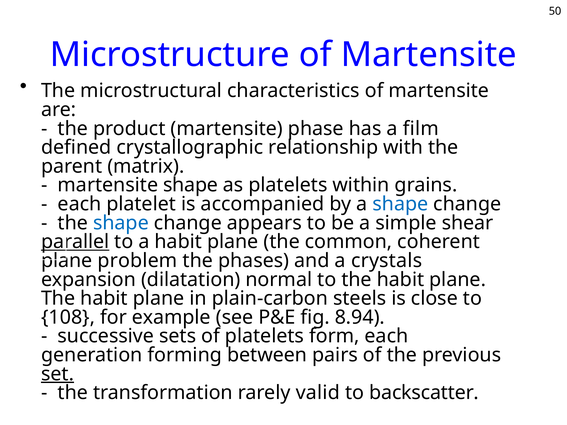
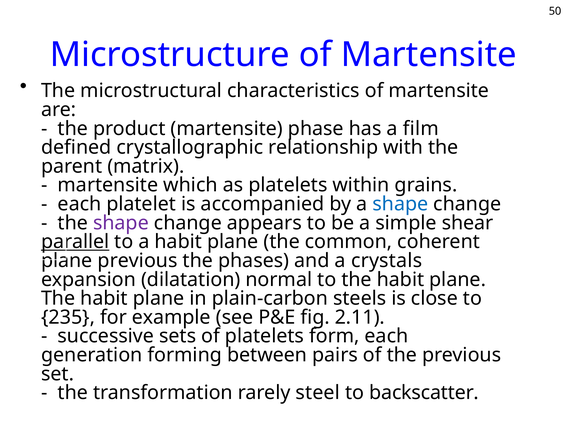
martensite shape: shape -> which
shape at (121, 223) colour: blue -> purple
plane problem: problem -> previous
108: 108 -> 235
8.94: 8.94 -> 2.11
set underline: present -> none
valid: valid -> steel
